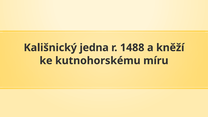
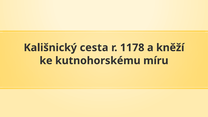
jedna: jedna -> cesta
1488: 1488 -> 1178
